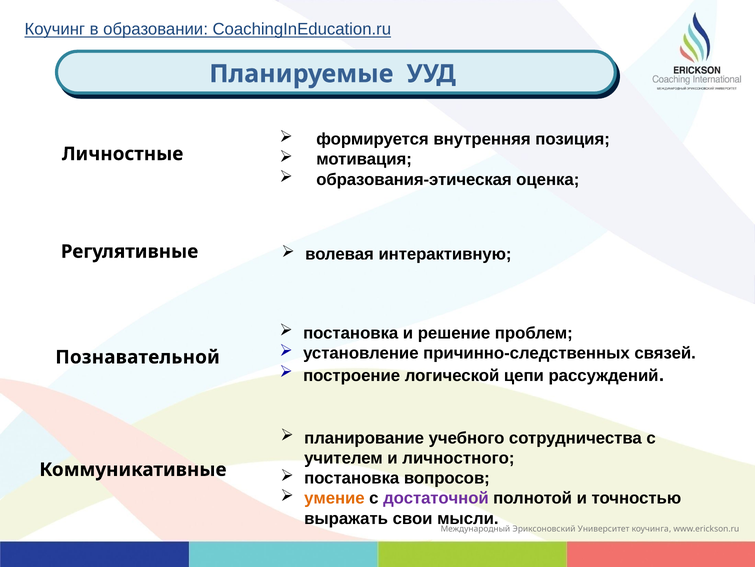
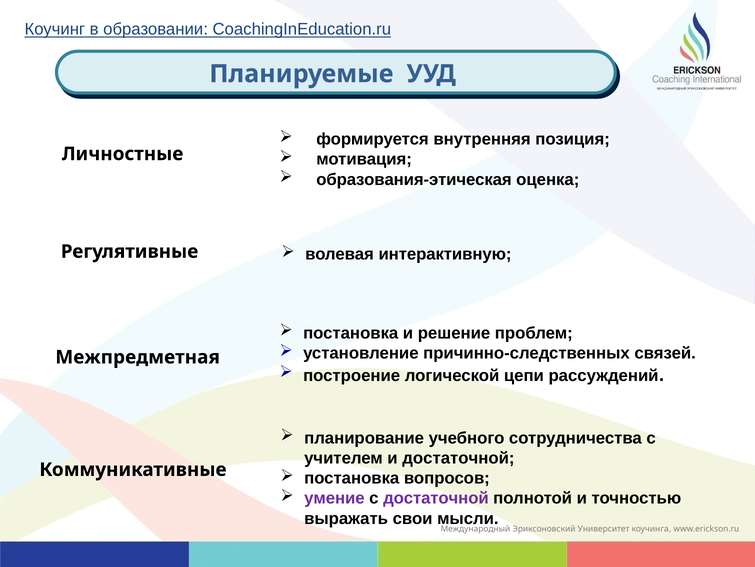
Познавательной: Познавательной -> Межпредметная
и личностного: личностного -> достаточной
умение colour: orange -> purple
